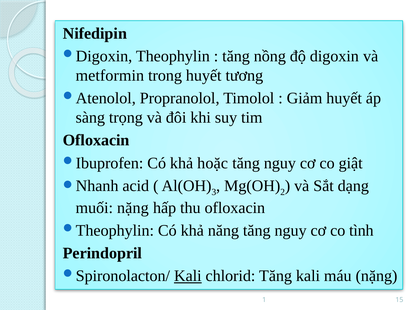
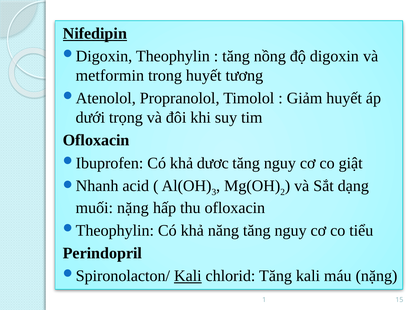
Nifedipin underline: none -> present
sàng: sàng -> dưới
hoặc: hoặc -> dươc
tình: tình -> tiểu
